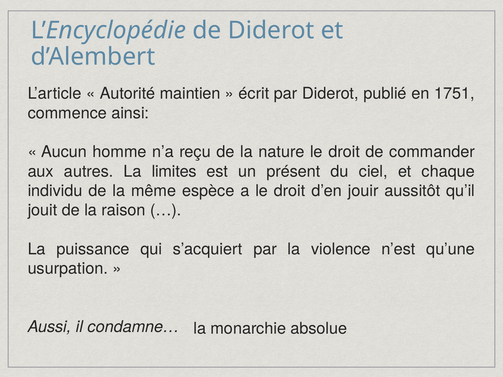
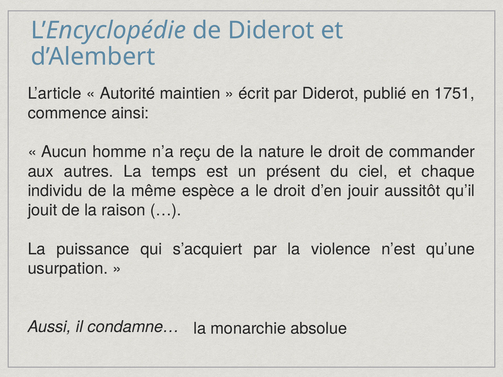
limites: limites -> temps
